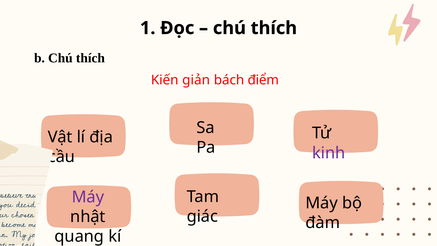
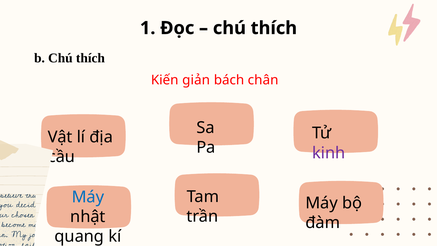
điểm: điểm -> chân
Máy at (88, 197) colour: purple -> blue
giác: giác -> trần
